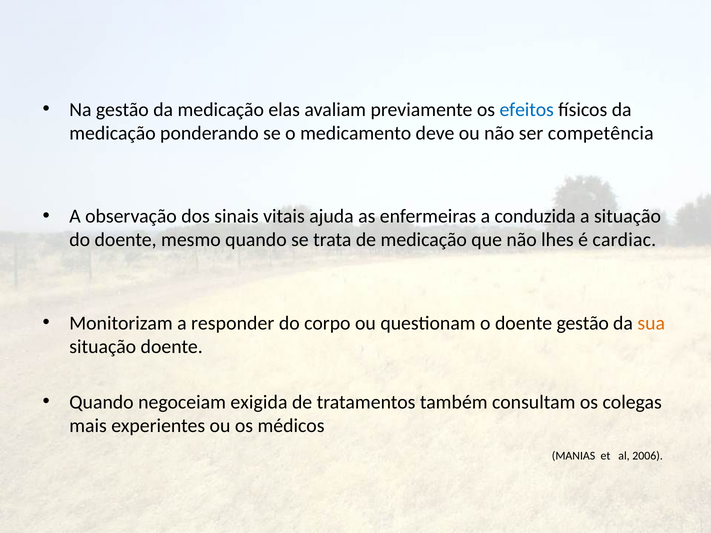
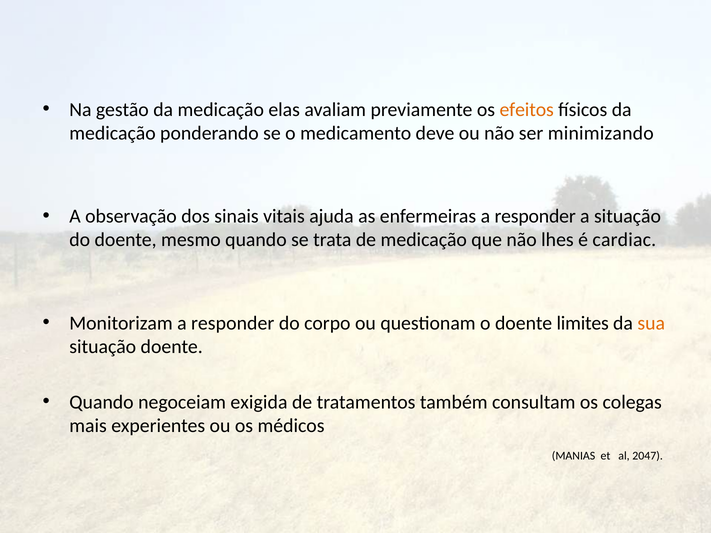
efeitos colour: blue -> orange
competência: competência -> minimizando
enfermeiras a conduzida: conduzida -> responder
doente gestão: gestão -> limites
2006: 2006 -> 2047
